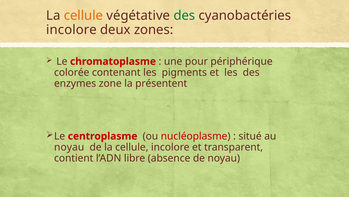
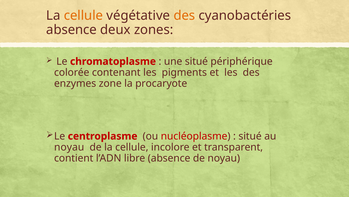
des at (184, 16) colour: green -> orange
incolore at (71, 30): incolore -> absence
une pour: pour -> situé
présentent: présentent -> procaryote
